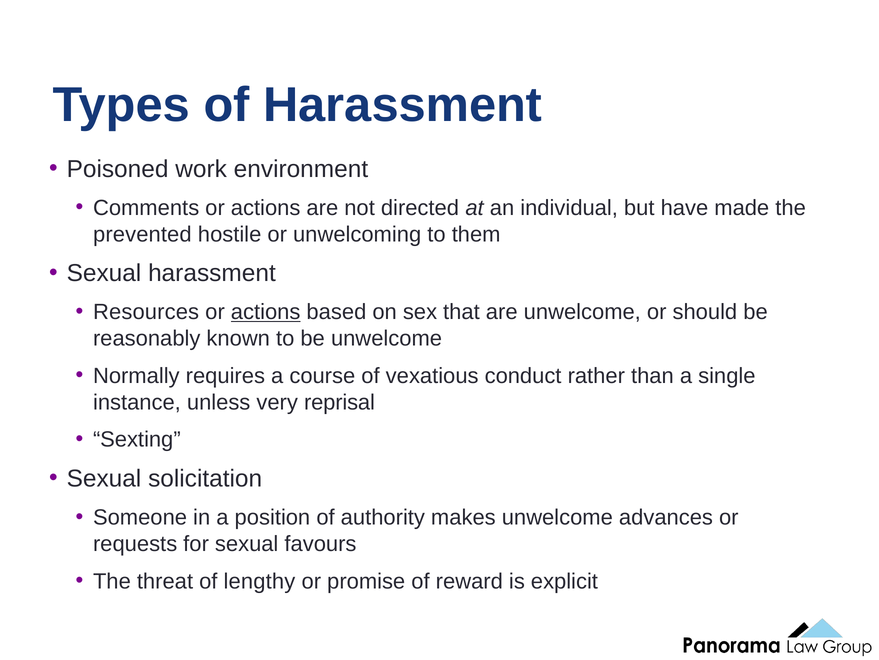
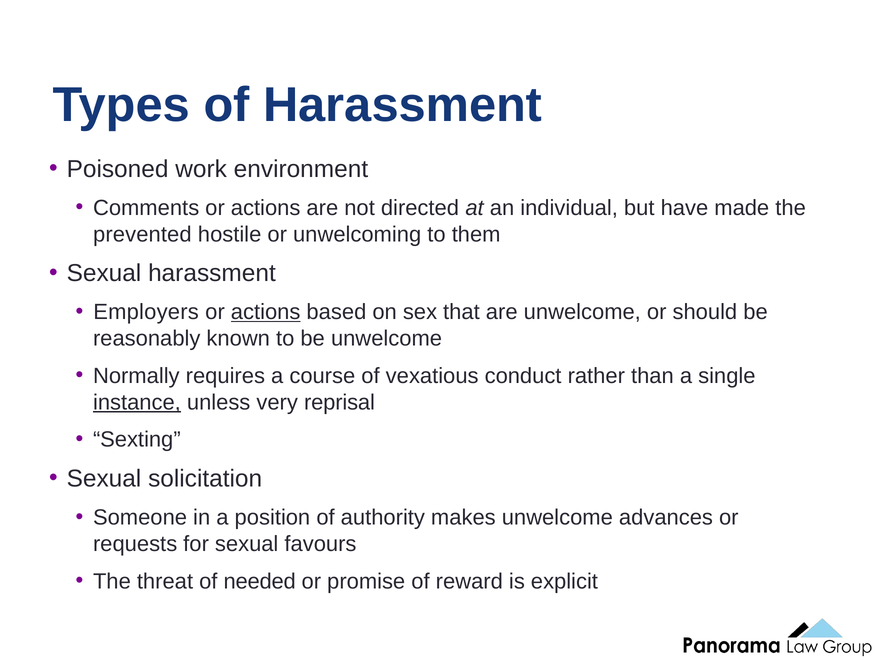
Resources: Resources -> Employers
instance underline: none -> present
lengthy: lengthy -> needed
